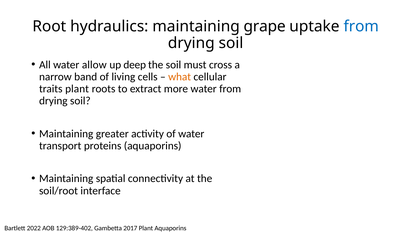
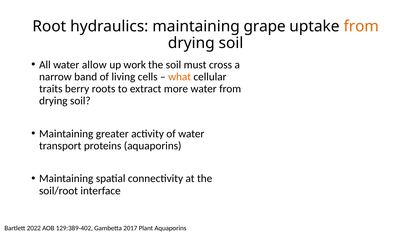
from at (361, 26) colour: blue -> orange
deep: deep -> work
traits plant: plant -> berry
